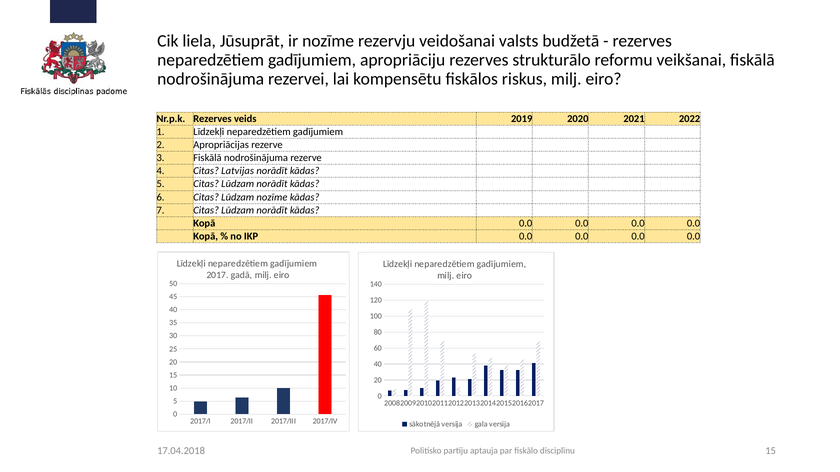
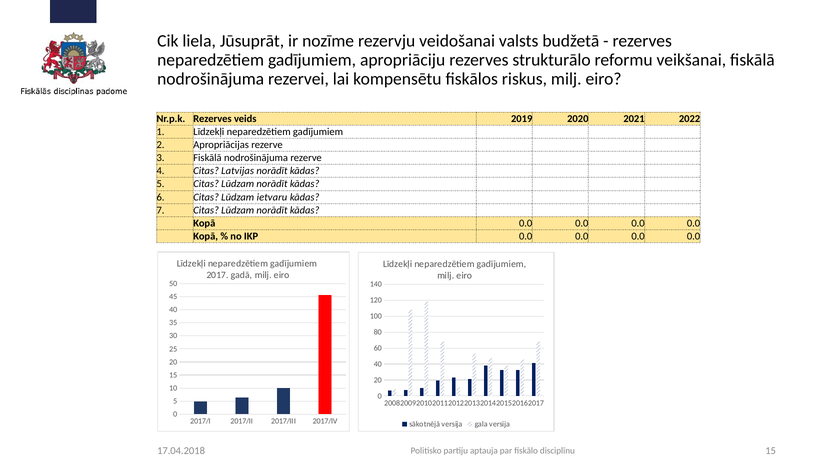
Lūdzam nozīme: nozīme -> ietvaru
